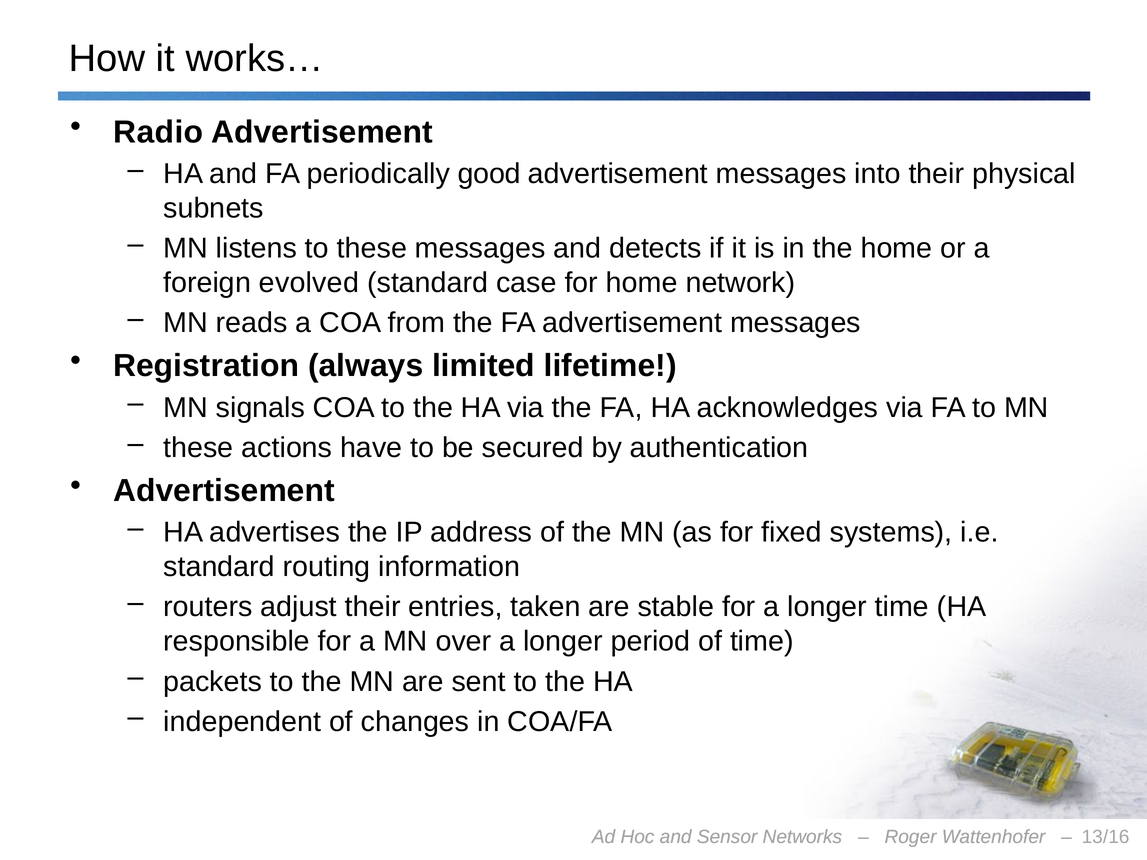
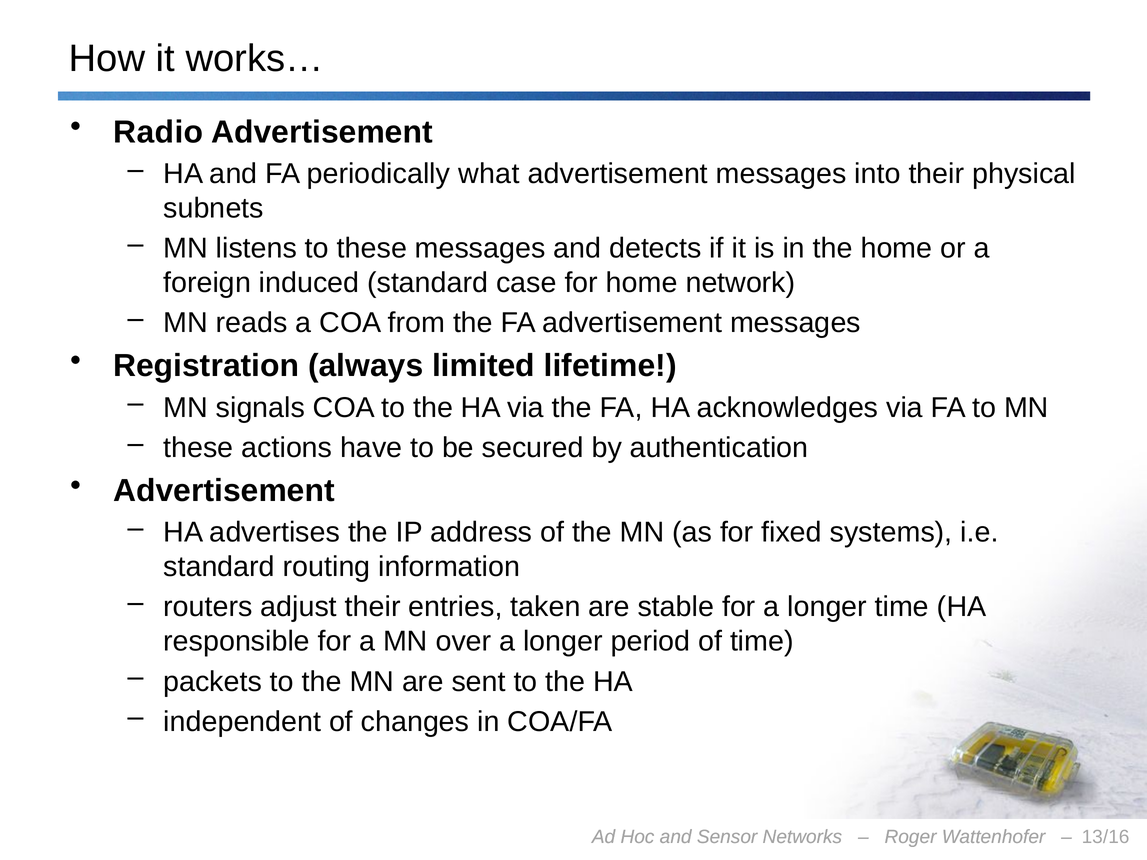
good: good -> what
evolved: evolved -> induced
